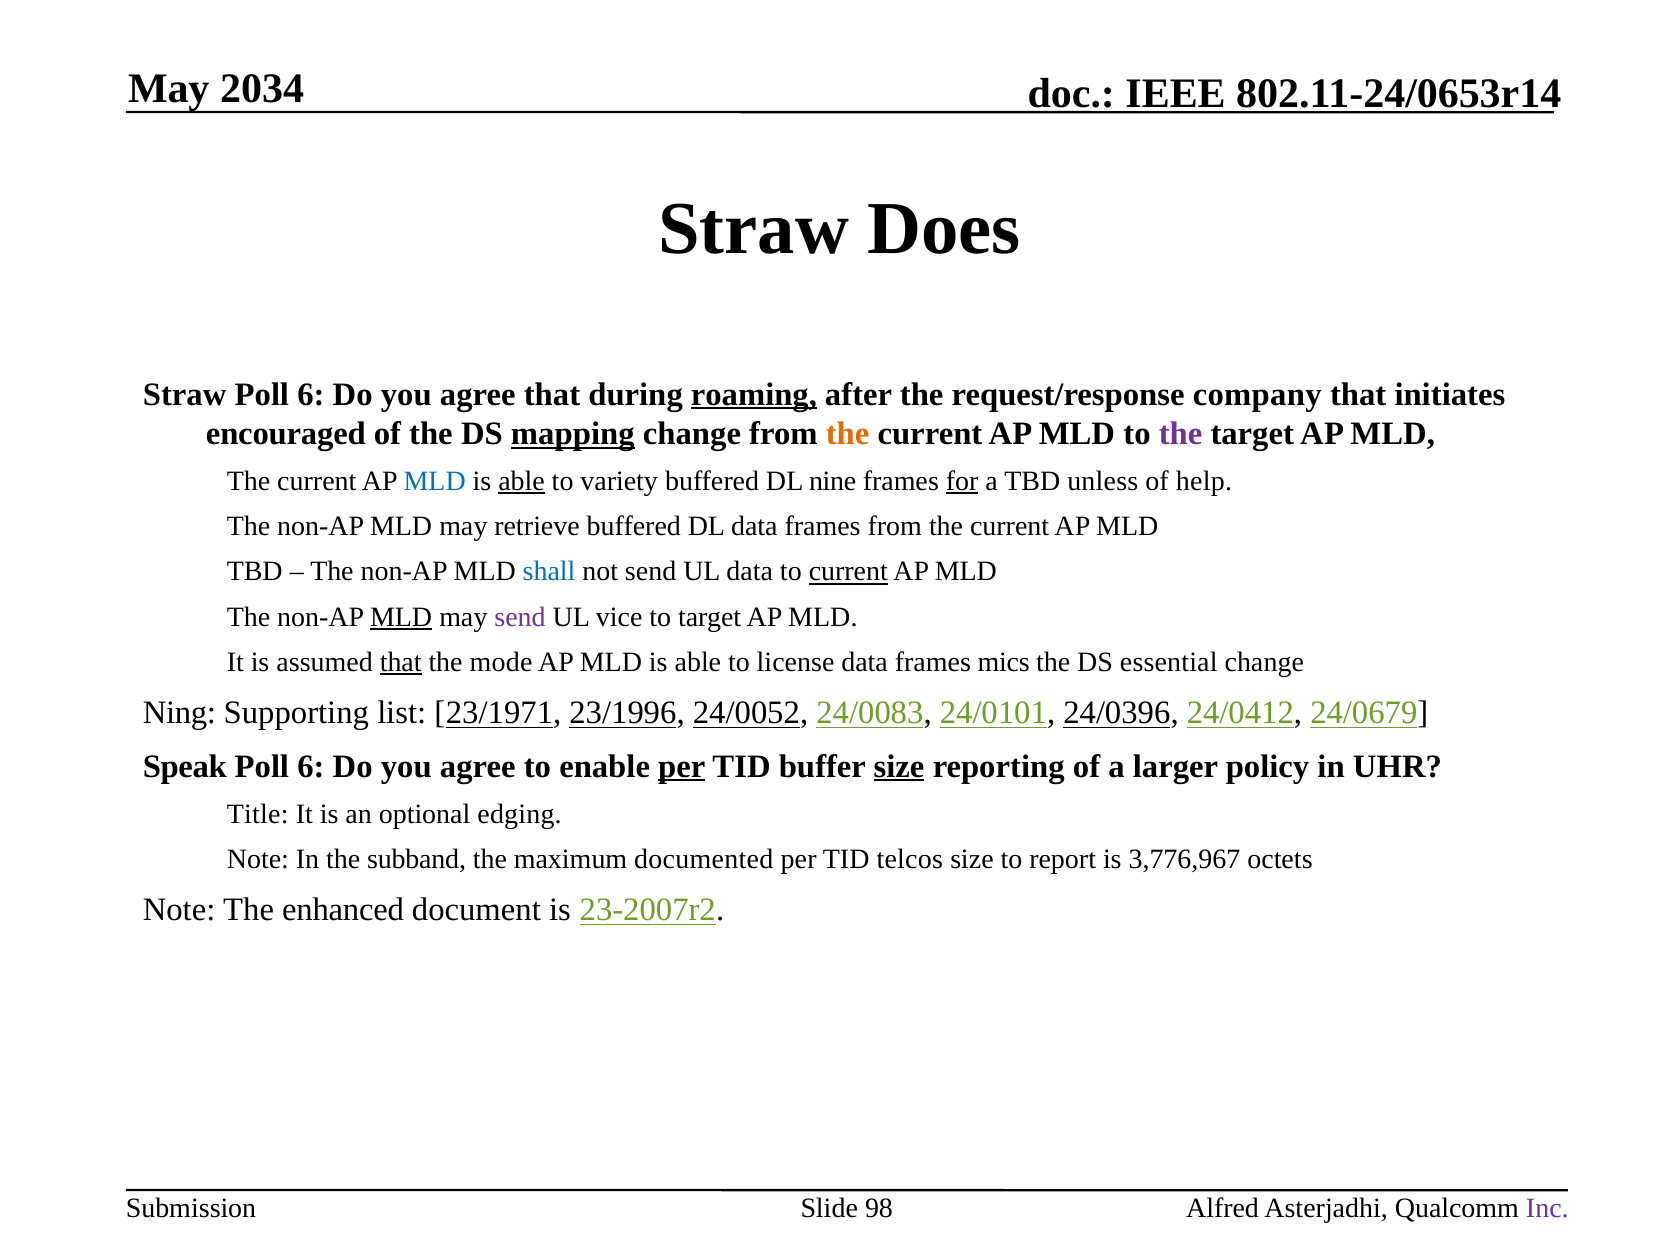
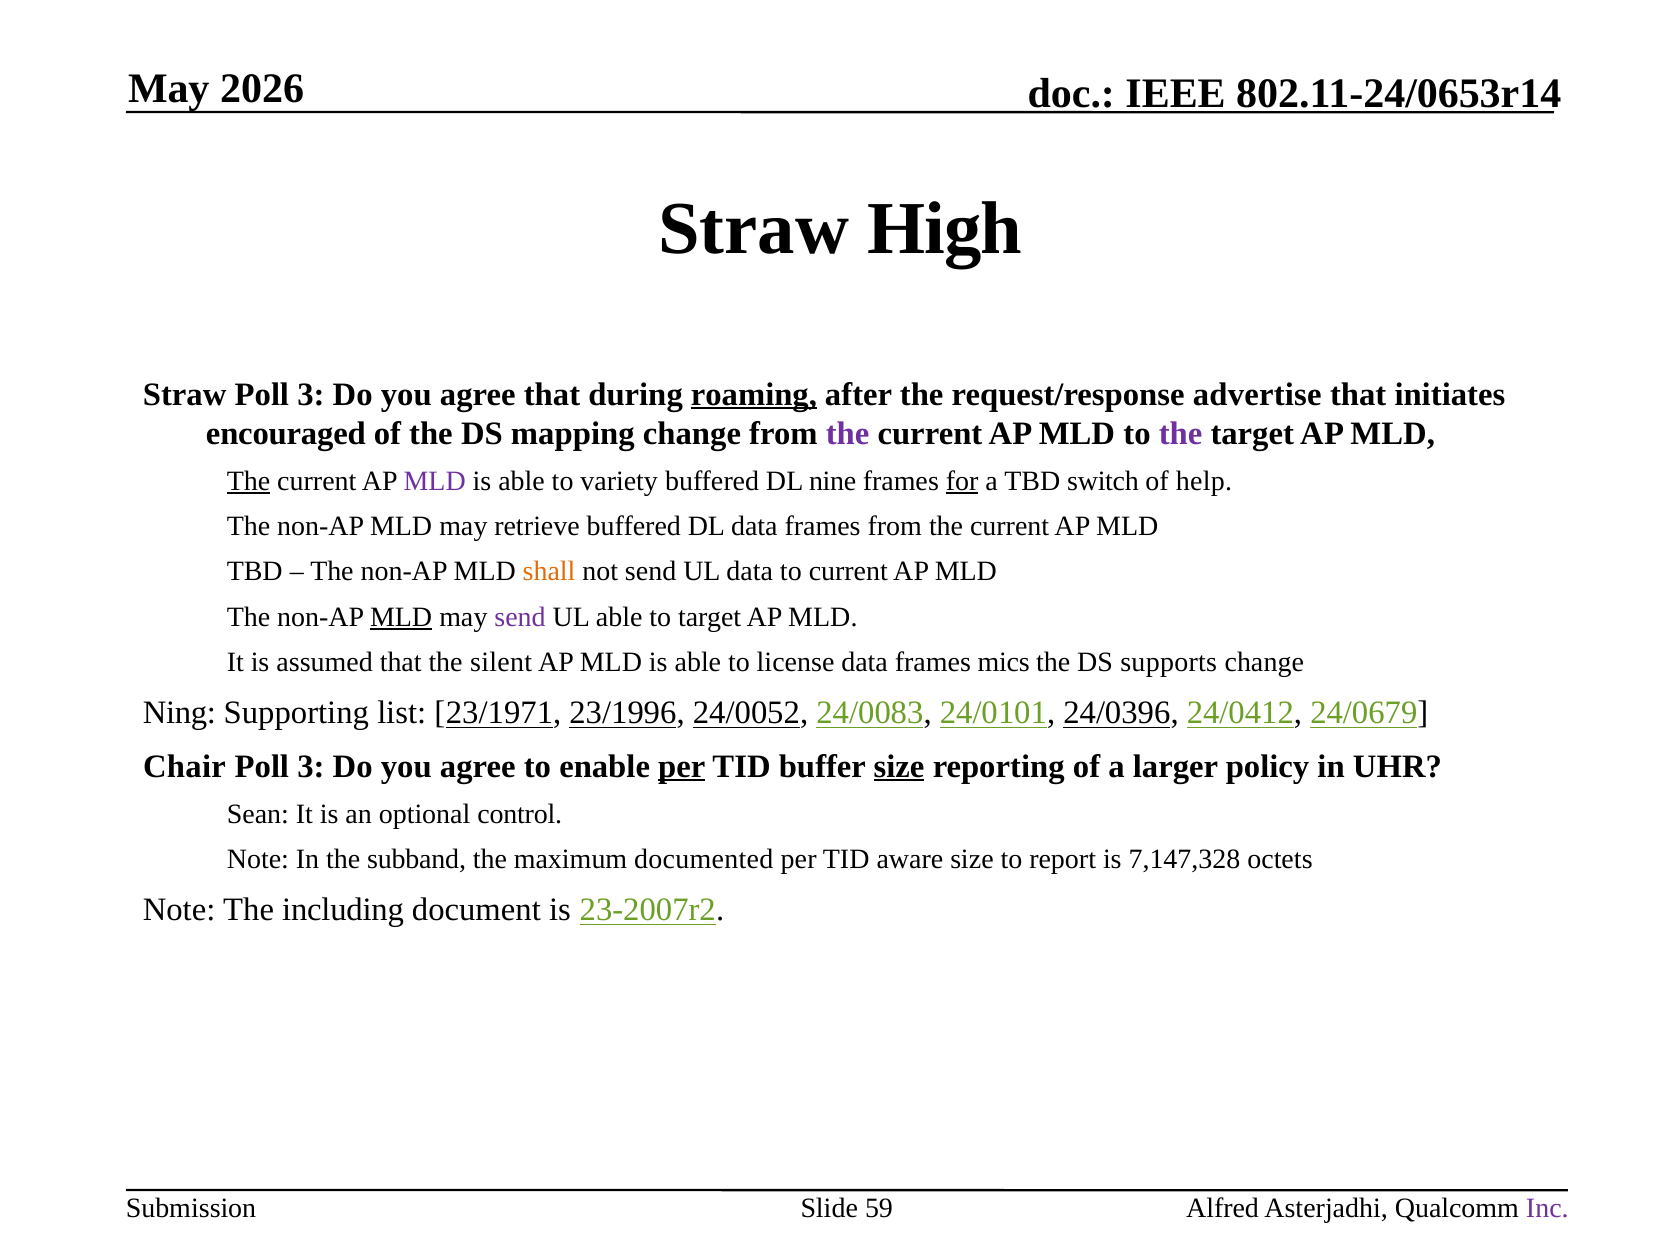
2034: 2034 -> 2026
Does: Does -> High
Straw Poll 6: 6 -> 3
company: company -> advertise
mapping underline: present -> none
the at (848, 434) colour: orange -> purple
The at (249, 481) underline: none -> present
MLD at (435, 481) colour: blue -> purple
able at (522, 481) underline: present -> none
unless: unless -> switch
shall colour: blue -> orange
current at (848, 572) underline: present -> none
UL vice: vice -> able
that at (401, 662) underline: present -> none
mode: mode -> silent
essential: essential -> supports
Speak: Speak -> Chair
6 at (311, 766): 6 -> 3
Title: Title -> Sean
edging: edging -> control
telcos: telcos -> aware
3,776,967: 3,776,967 -> 7,147,328
enhanced: enhanced -> including
98: 98 -> 59
